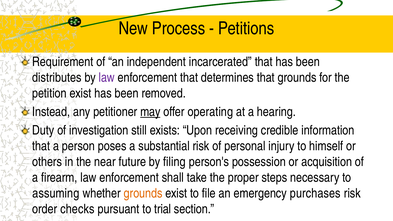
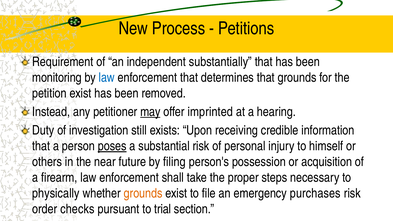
incarcerated: incarcerated -> substantially
distributes: distributes -> monitoring
law at (107, 78) colour: purple -> blue
operating: operating -> imprinted
poses underline: none -> present
assuming: assuming -> physically
